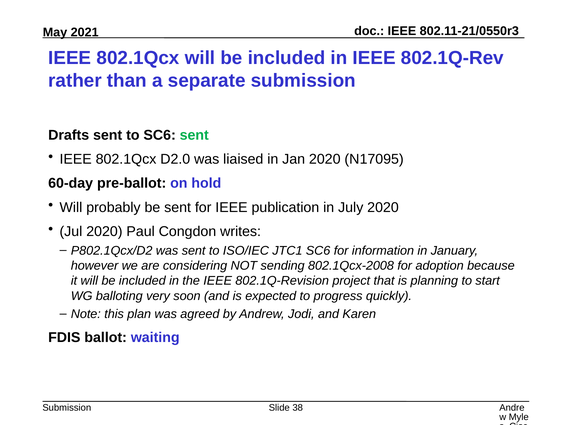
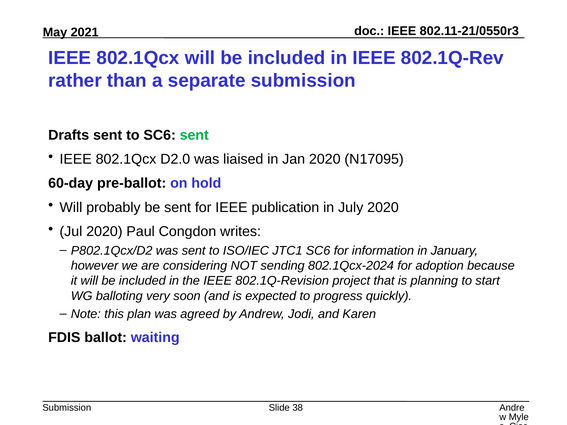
802.1Qcx-2008: 802.1Qcx-2008 -> 802.1Qcx-2024
